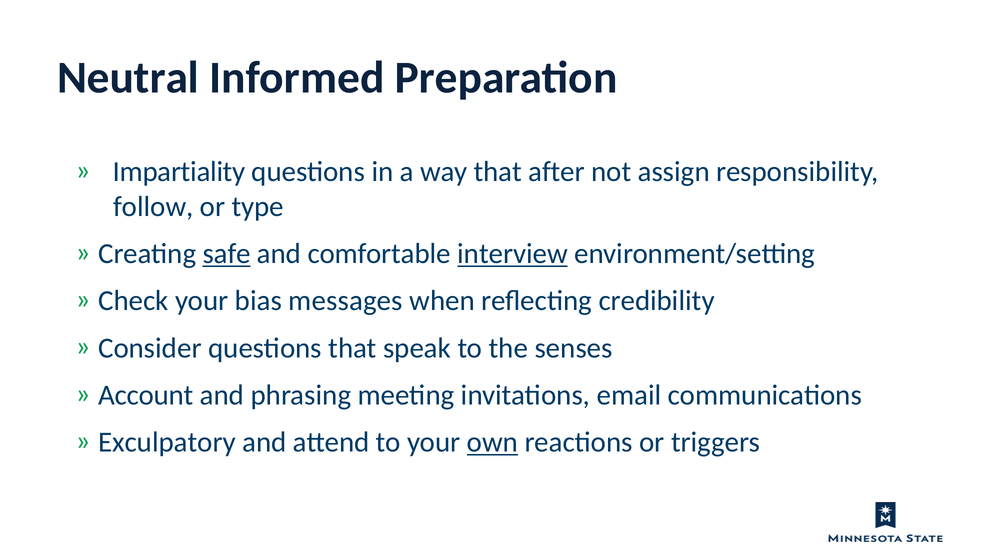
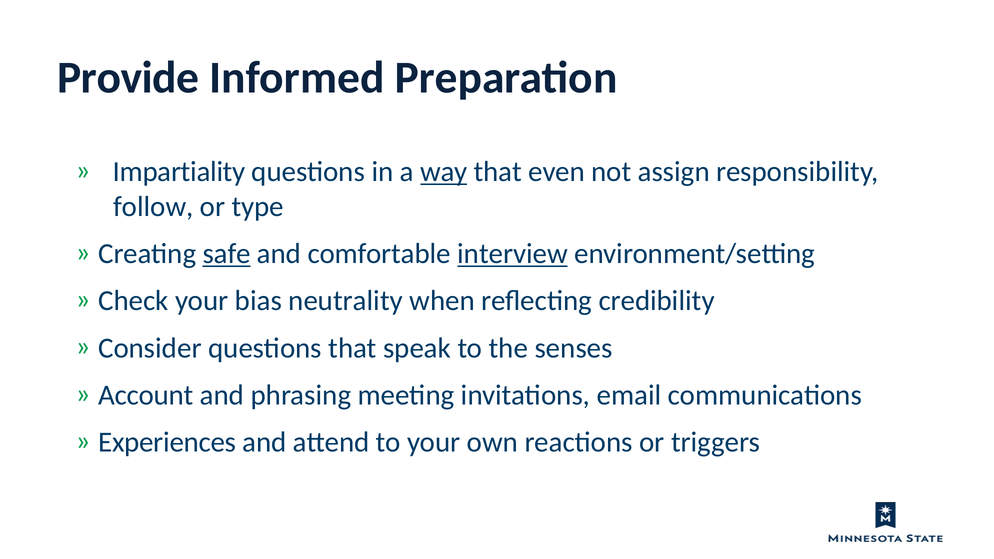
Neutral: Neutral -> Provide
way underline: none -> present
after: after -> even
messages: messages -> neutrality
Exculpatory: Exculpatory -> Experiences
own underline: present -> none
